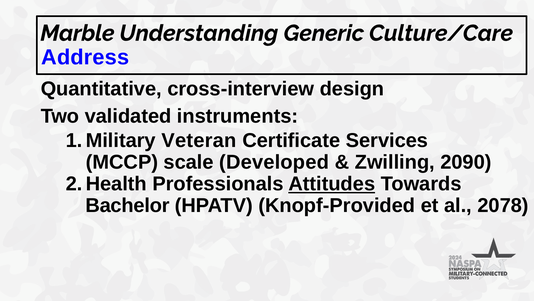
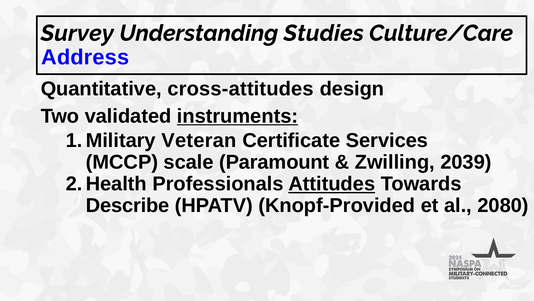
Marble: Marble -> Survey
Generic: Generic -> Studies
cross-interview: cross-interview -> cross-attitudes
instruments underline: none -> present
Developed: Developed -> Paramount
2090: 2090 -> 2039
Bachelor: Bachelor -> Describe
2078: 2078 -> 2080
